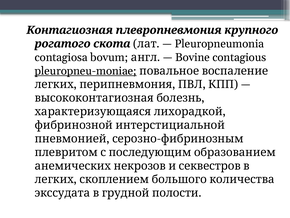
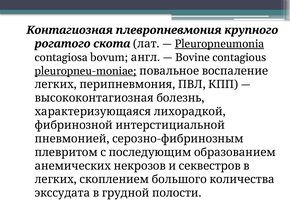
Pleuropneumonia underline: none -> present
